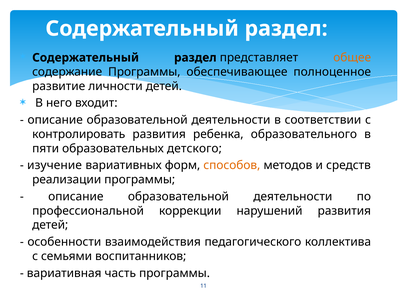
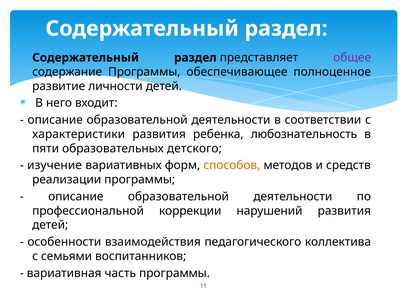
общее colour: orange -> purple
контролировать: контролировать -> характеристики
образовательного: образовательного -> любознательность
